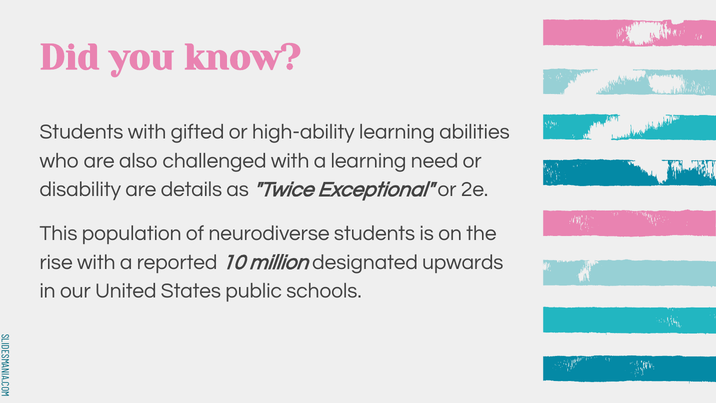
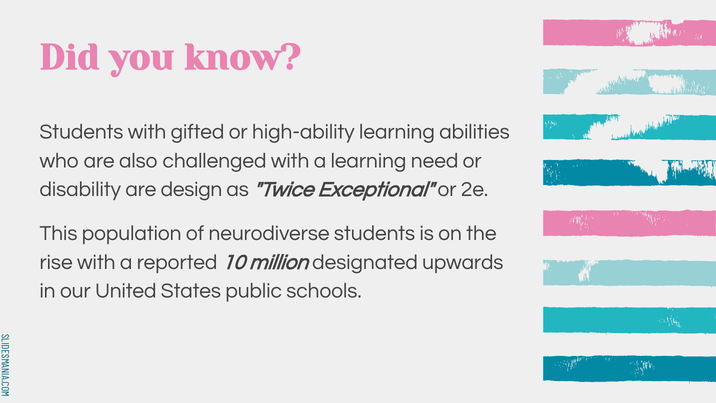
details: details -> design
